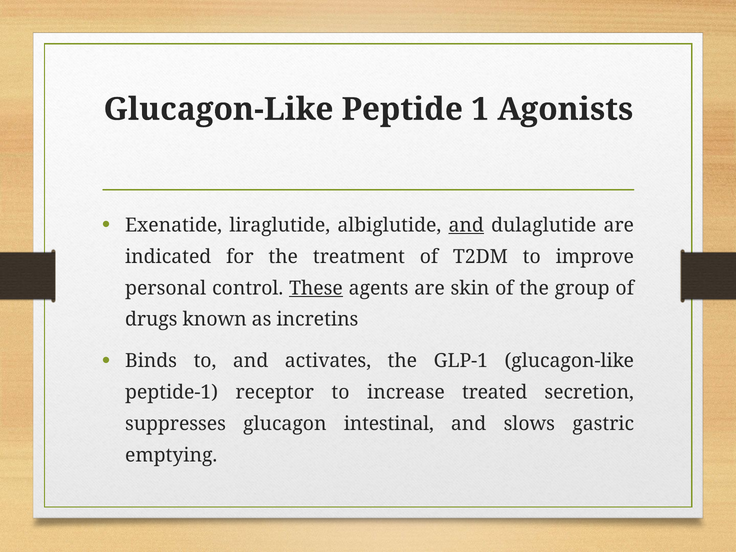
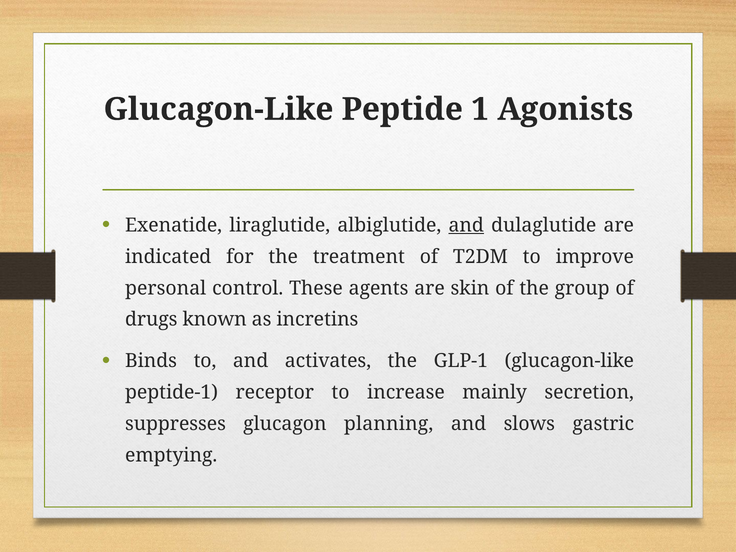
These underline: present -> none
treated: treated -> mainly
intestinal: intestinal -> planning
